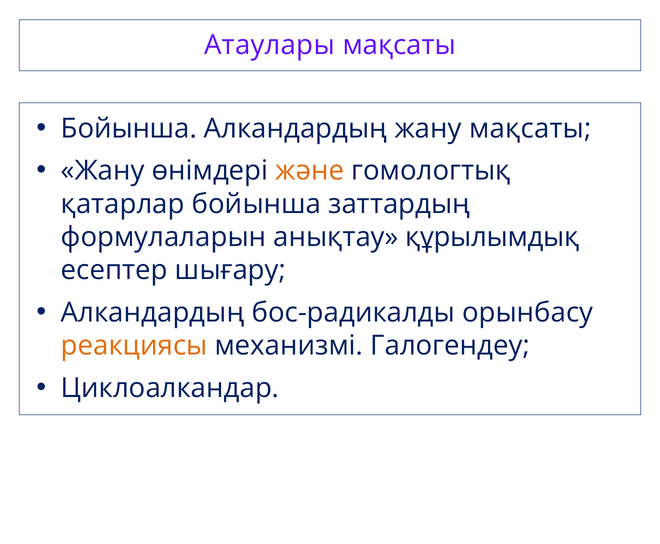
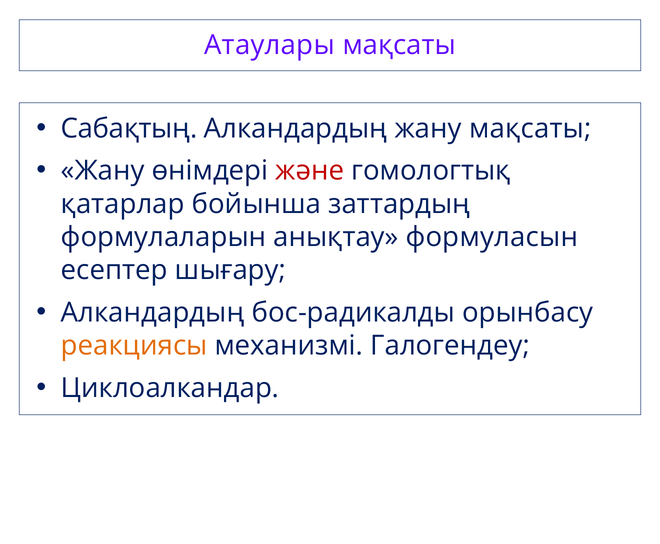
Бойынша at (129, 128): Бойынша -> Сабақтың
және colour: orange -> red
құрылымдық: құрылымдық -> формуласын
